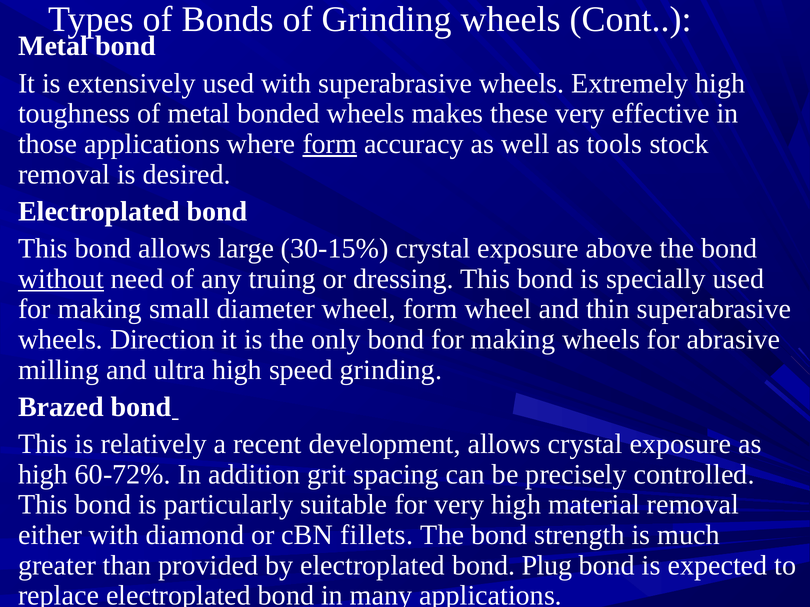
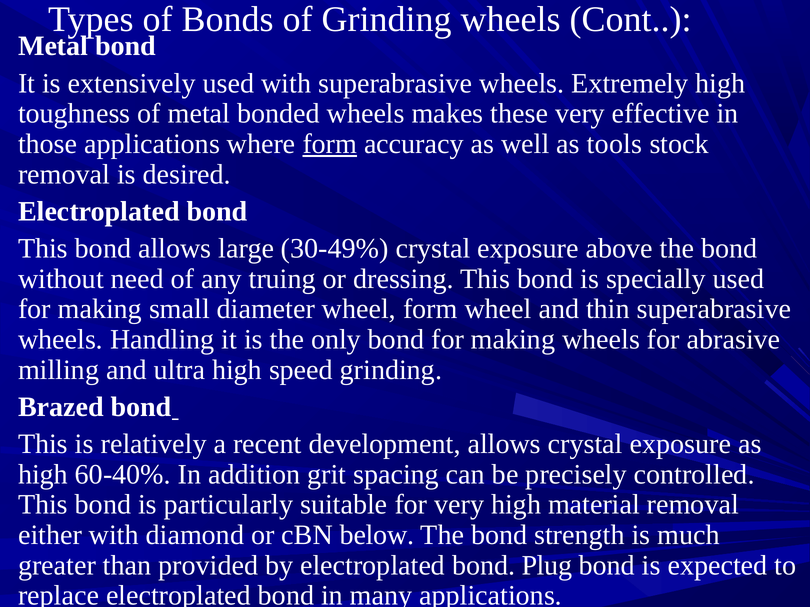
30-15%: 30-15% -> 30-49%
without underline: present -> none
Direction: Direction -> Handling
60-72%: 60-72% -> 60-40%
fillets: fillets -> below
